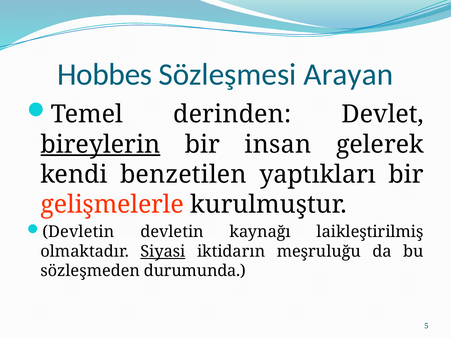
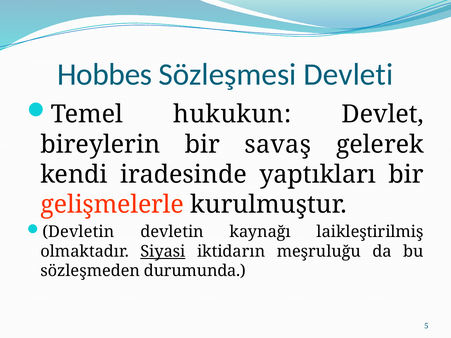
Arayan: Arayan -> Devleti
derinden: derinden -> hukukun
bireylerin underline: present -> none
insan: insan -> savaş
benzetilen: benzetilen -> iradesinde
